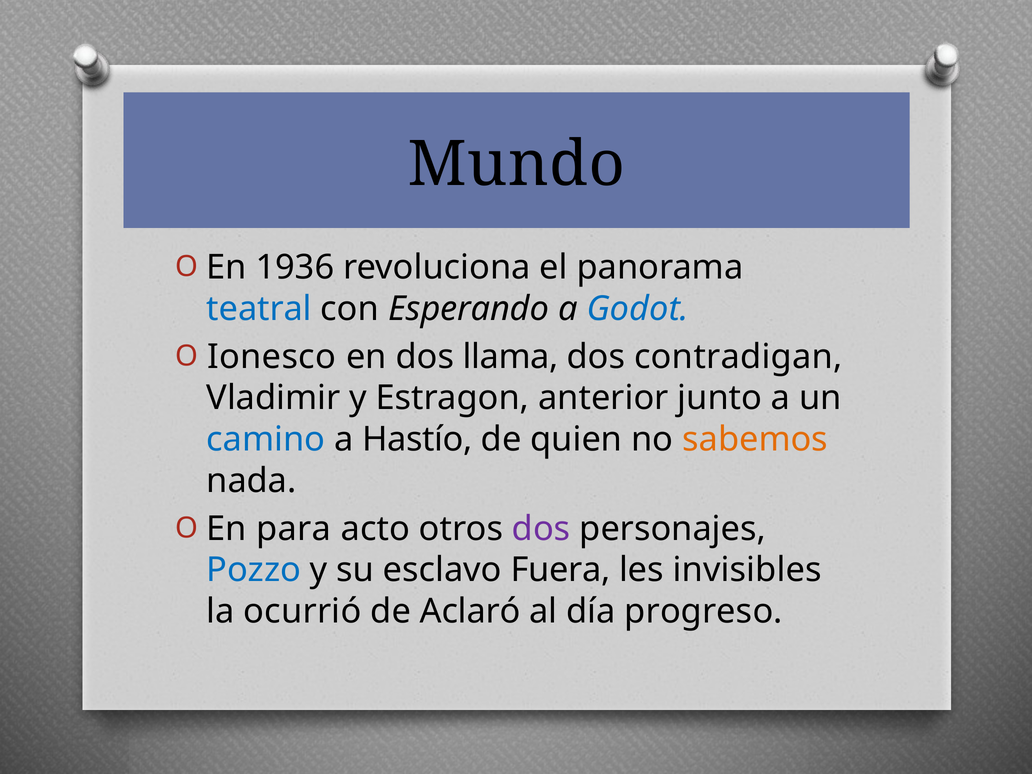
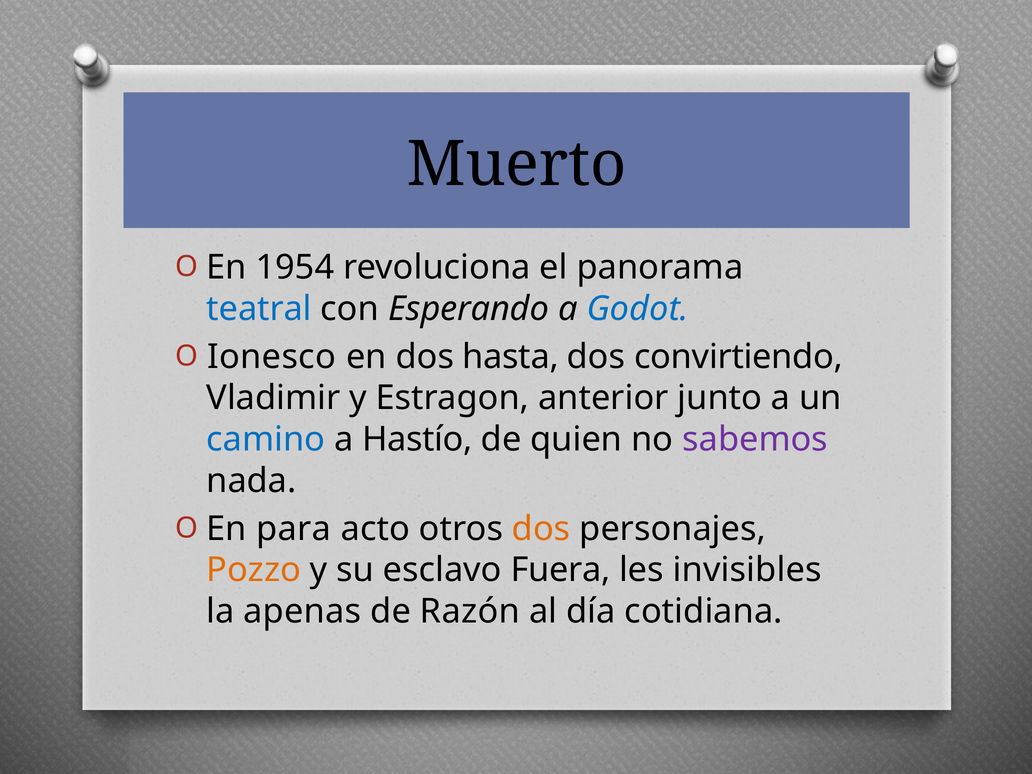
Mundo: Mundo -> Muerto
1936: 1936 -> 1954
llama: llama -> hasta
contradigan: contradigan -> convirtiendo
sabemos colour: orange -> purple
dos at (541, 529) colour: purple -> orange
Pozzo colour: blue -> orange
ocurrió: ocurrió -> apenas
Aclaró: Aclaró -> Razón
progreso: progreso -> cotidiana
